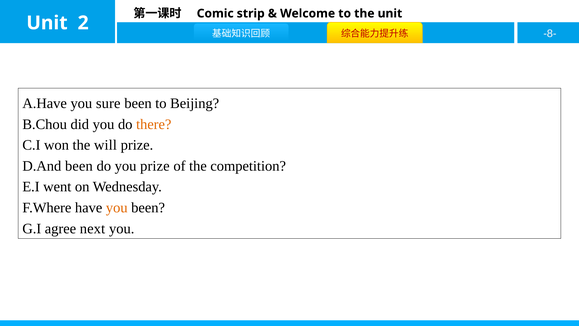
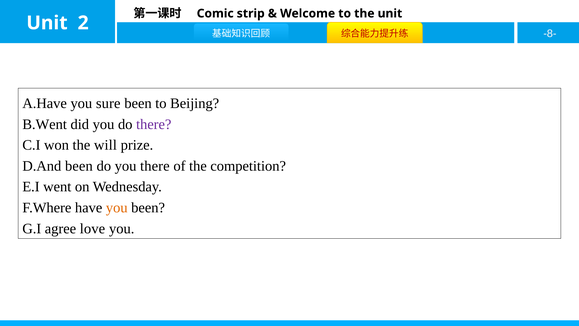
B.Chou: B.Chou -> B.Went
there at (154, 124) colour: orange -> purple
you prize: prize -> there
next: next -> love
